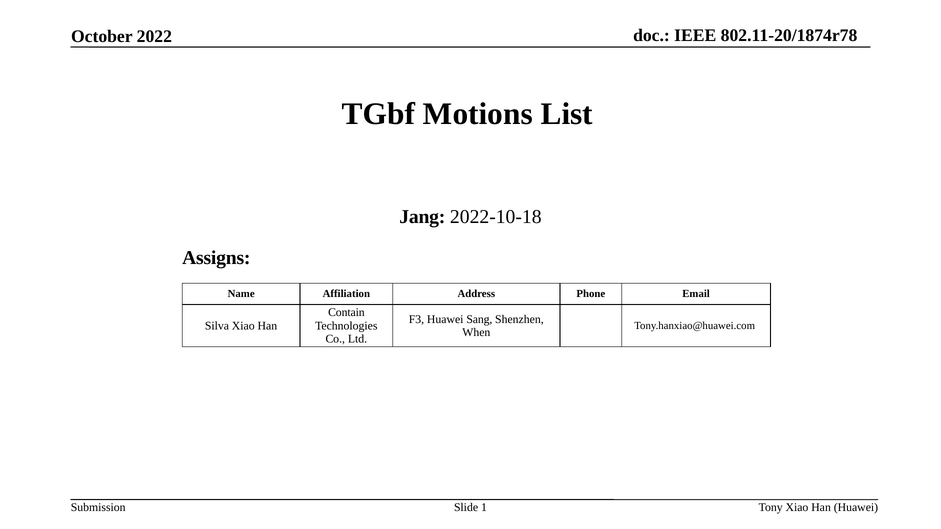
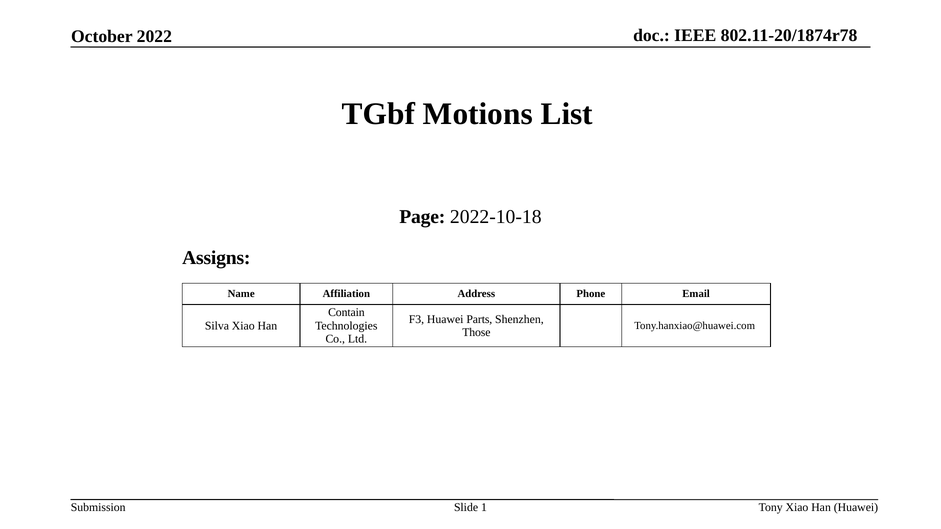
Jang: Jang -> Page
Sang: Sang -> Parts
When: When -> Those
